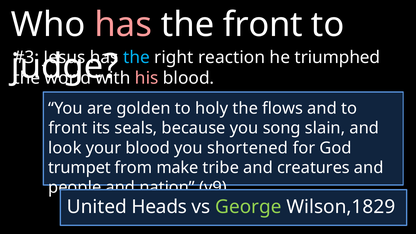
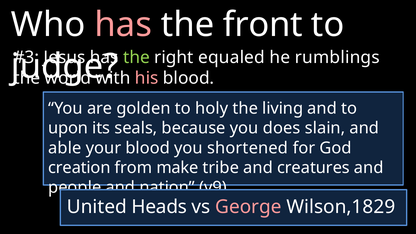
the at (136, 57) colour: light blue -> light green
reaction: reaction -> equaled
triumphed: triumphed -> rumblings
flows: flows -> living
front at (68, 128): front -> upon
song: song -> does
look: look -> able
trumpet: trumpet -> creation
George colour: light green -> pink
